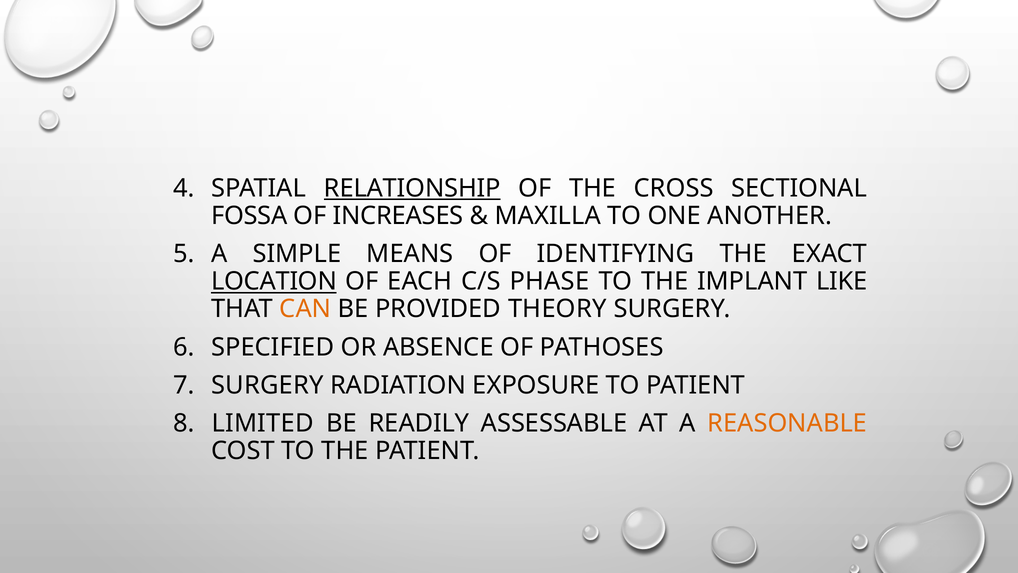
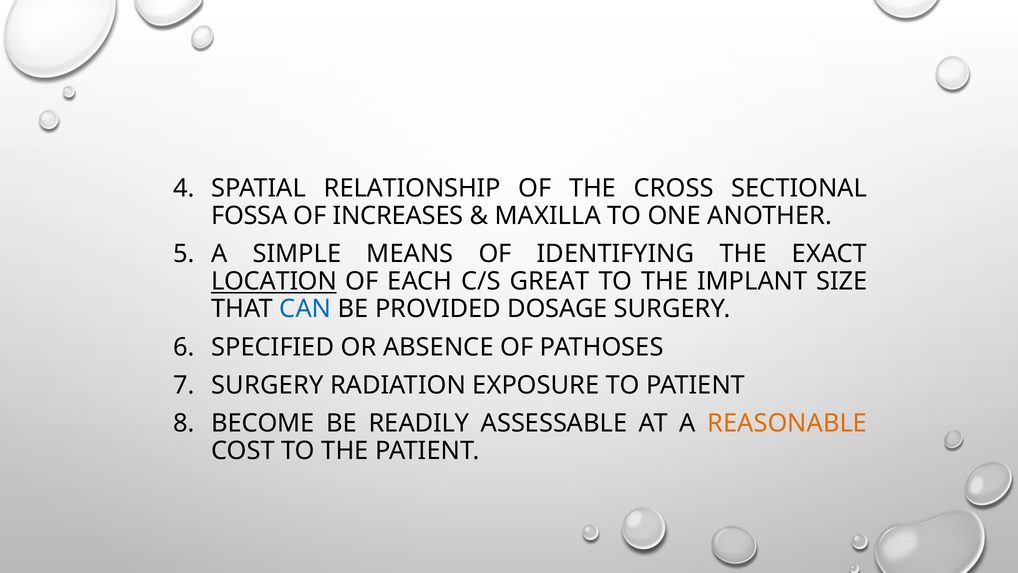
RELATIONSHIP underline: present -> none
PHASE: PHASE -> GREAT
LIKE: LIKE -> SIZE
CAN colour: orange -> blue
THEORY: THEORY -> DOSAGE
LIMITED: LIMITED -> BECOME
